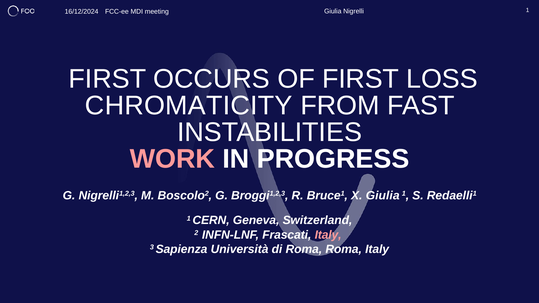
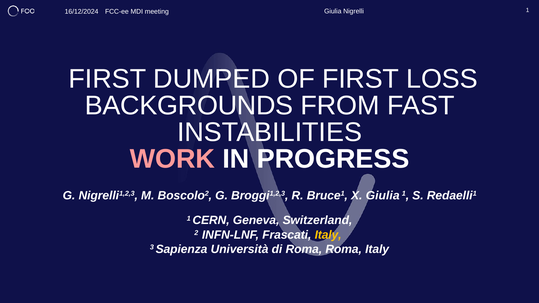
OCCURS: OCCURS -> DUMPED
CHROMATICITY: CHROMATICITY -> BACKGROUNDS
Italy at (328, 235) colour: pink -> yellow
